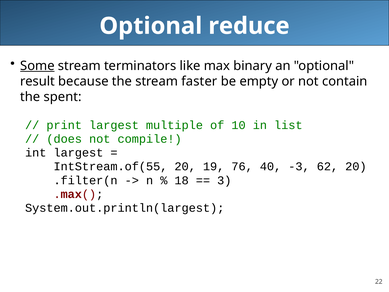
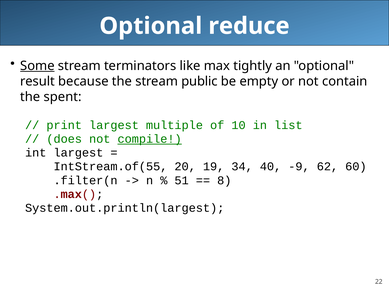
binary: binary -> tightly
faster: faster -> public
compile underline: none -> present
76: 76 -> 34
-3: -3 -> -9
62 20: 20 -> 60
18: 18 -> 51
3: 3 -> 8
